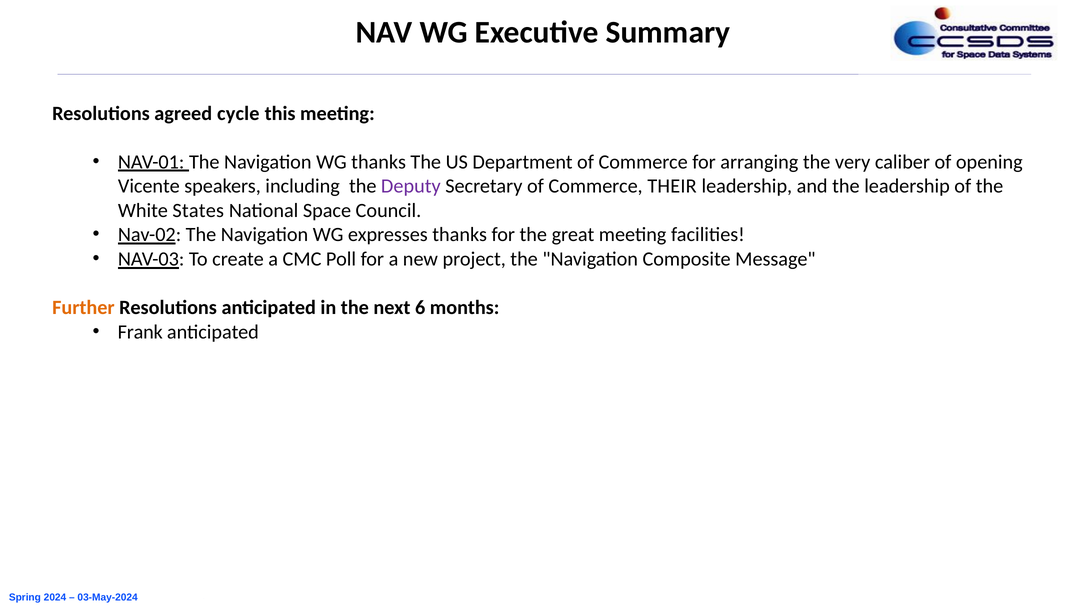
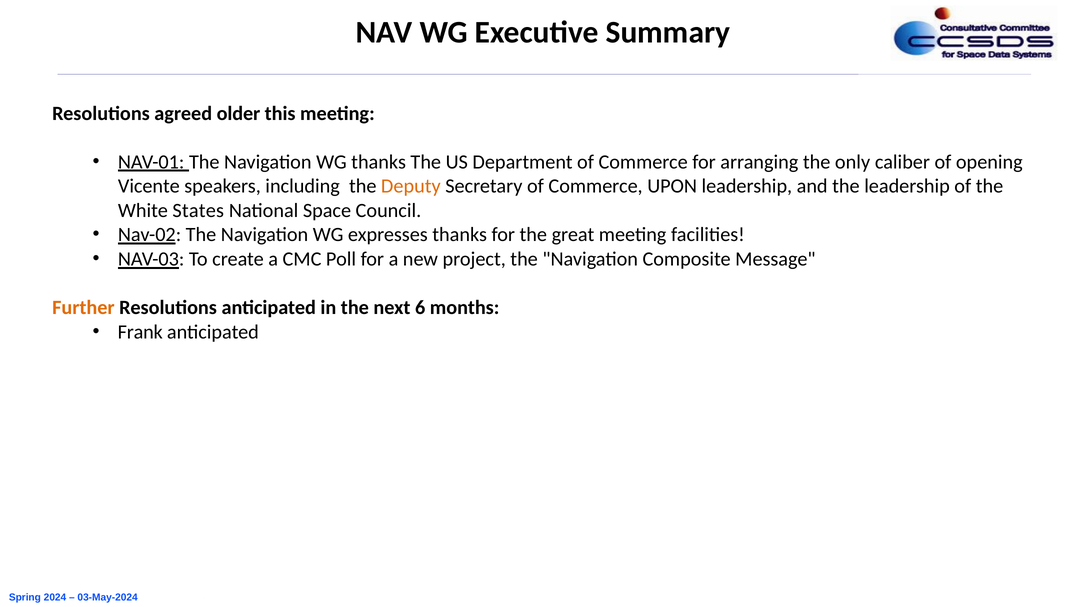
cycle: cycle -> older
very: very -> only
Deputy colour: purple -> orange
THEIR: THEIR -> UPON
